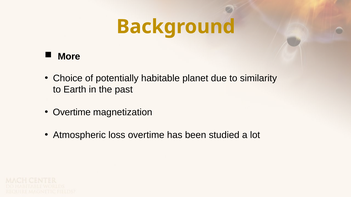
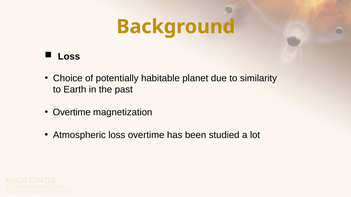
More at (69, 57): More -> Loss
